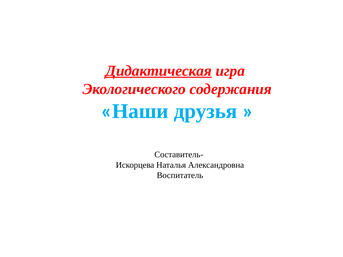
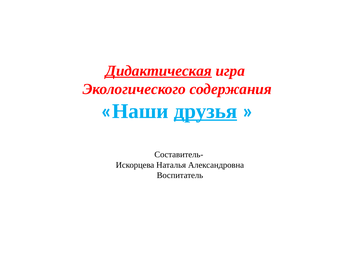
друзья underline: none -> present
